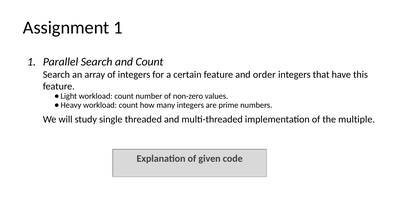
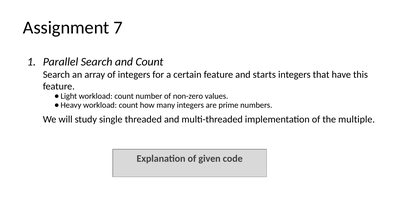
Assignment 1: 1 -> 7
order: order -> starts
